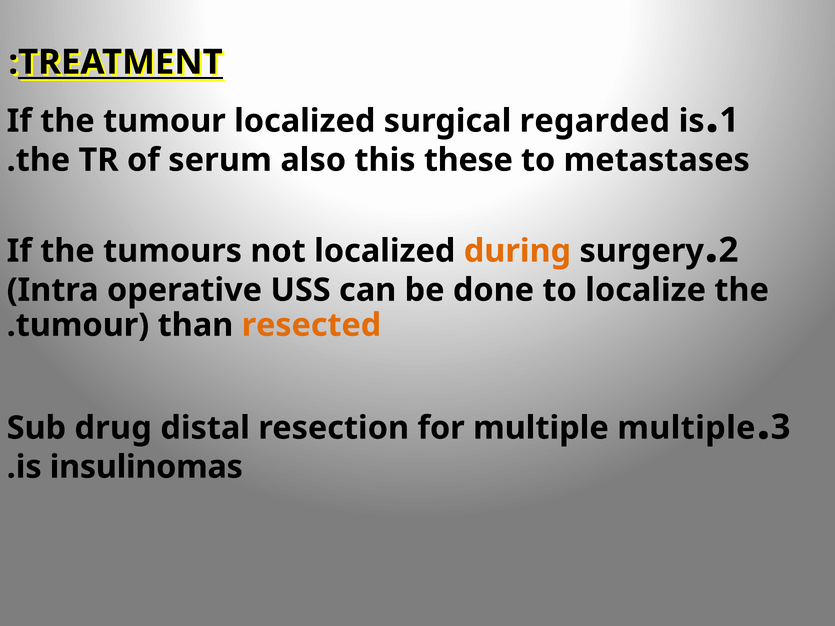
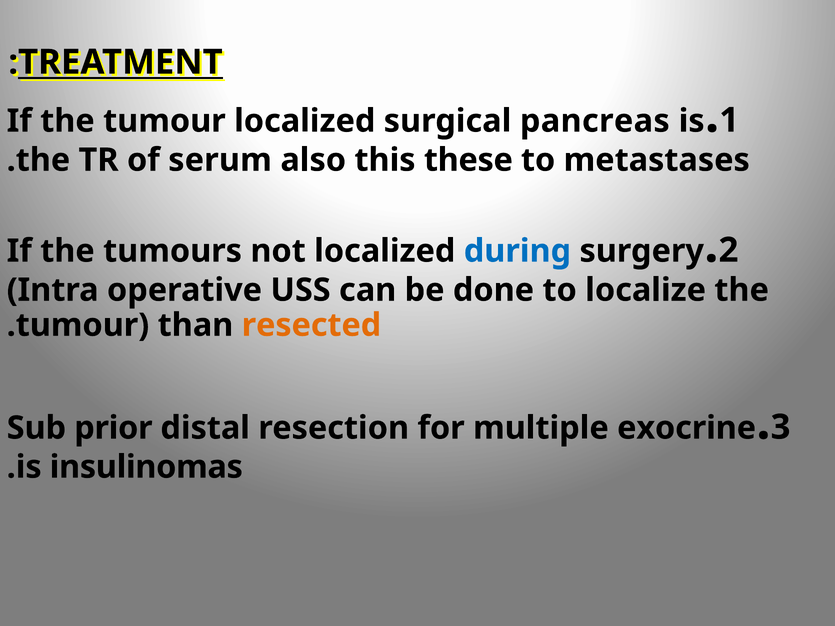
regarded: regarded -> pancreas
during colour: orange -> blue
drug: drug -> prior
multiple multiple: multiple -> exocrine
